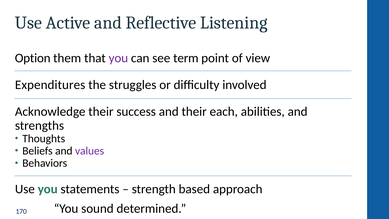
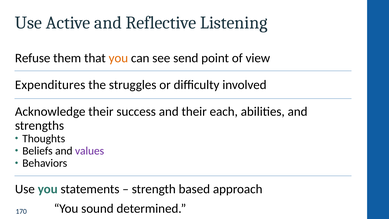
Option: Option -> Refuse
you at (118, 58) colour: purple -> orange
term: term -> send
